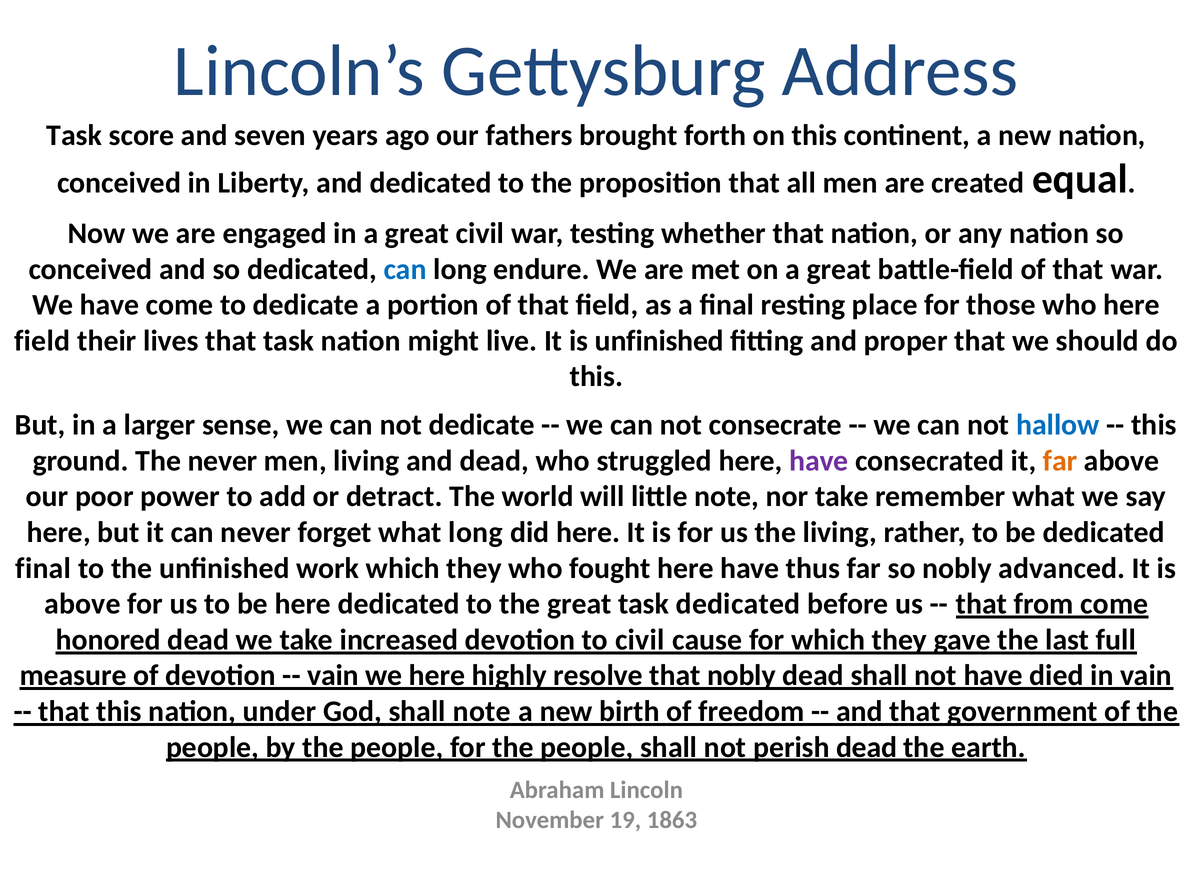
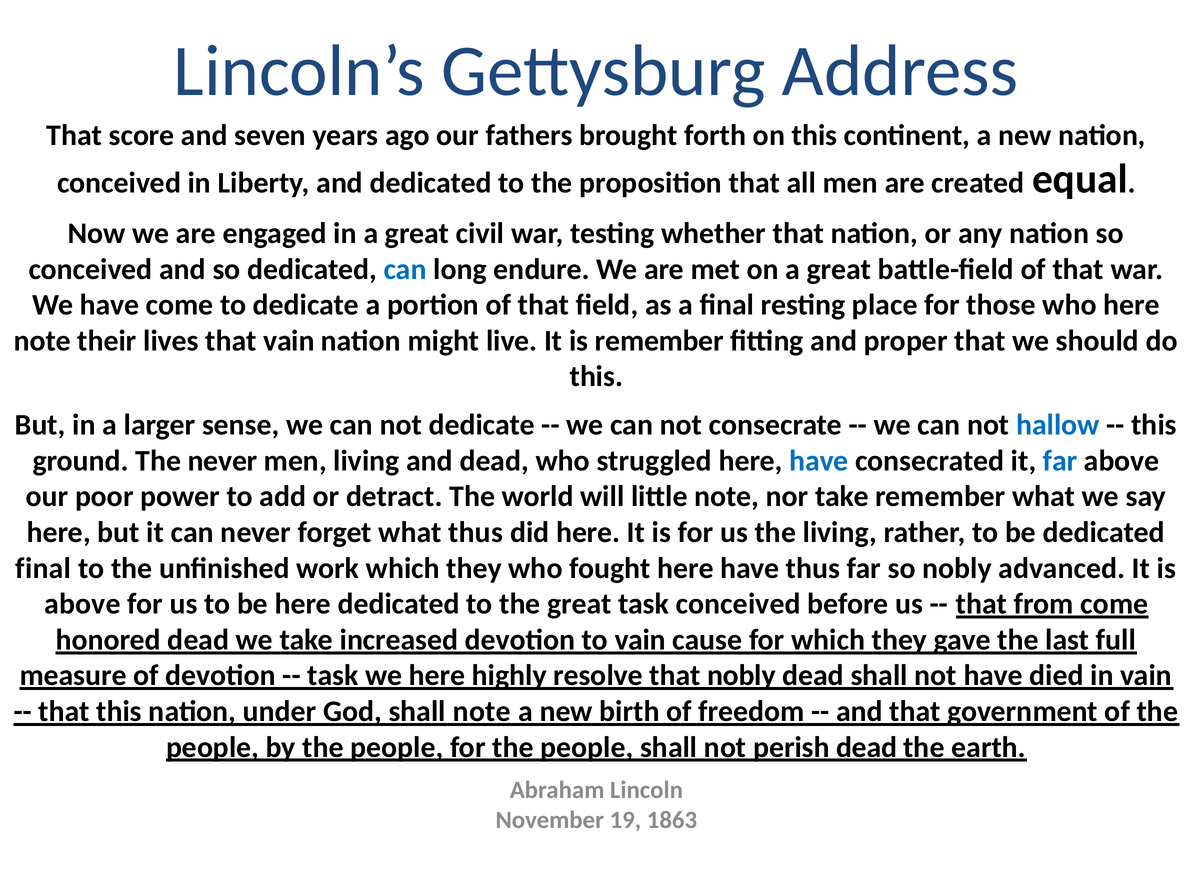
Task at (74, 135): Task -> That
field at (42, 341): field -> note
that task: task -> vain
is unfinished: unfinished -> remember
have at (819, 461) colour: purple -> blue
far at (1060, 461) colour: orange -> blue
what long: long -> thus
task dedicated: dedicated -> conceived
to civil: civil -> vain
vain at (333, 675): vain -> task
